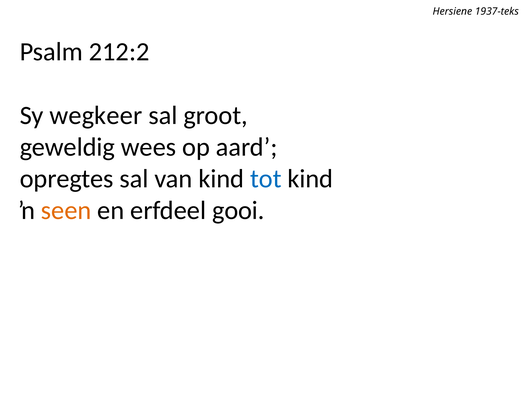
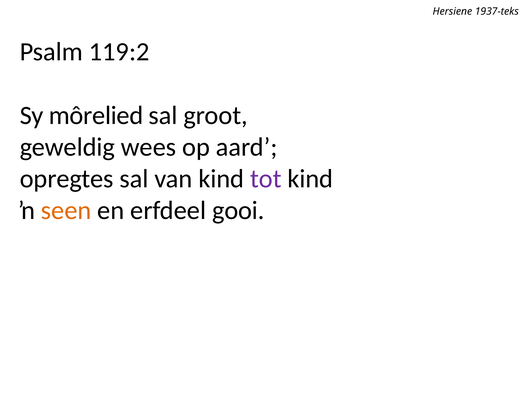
212:2: 212:2 -> 119:2
wegkeer: wegkeer -> môrelied
tot colour: blue -> purple
